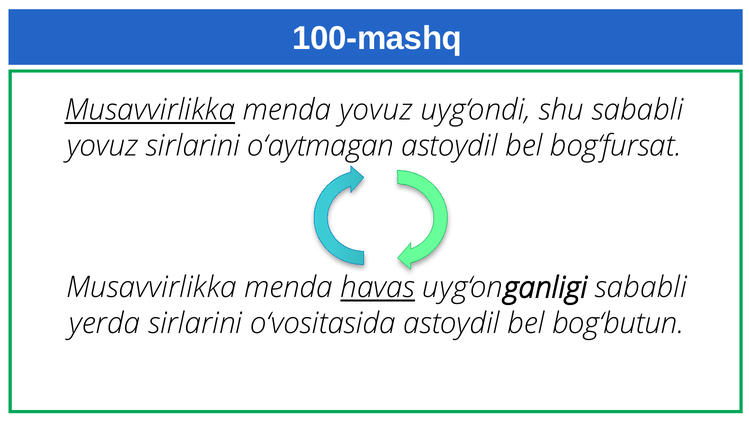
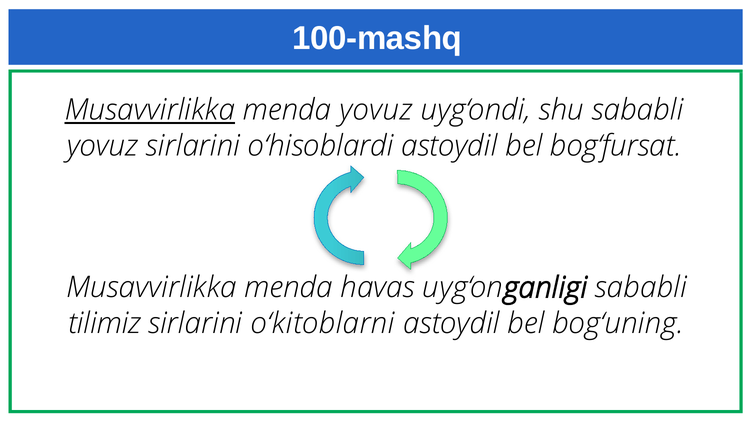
o‘aytmagan: o‘aytmagan -> o‘hisoblardi
havas underline: present -> none
yerda: yerda -> tilimiz
o‘vositasida: o‘vositasida -> o‘kitoblarni
bog‘butun: bog‘butun -> bog‘uning
